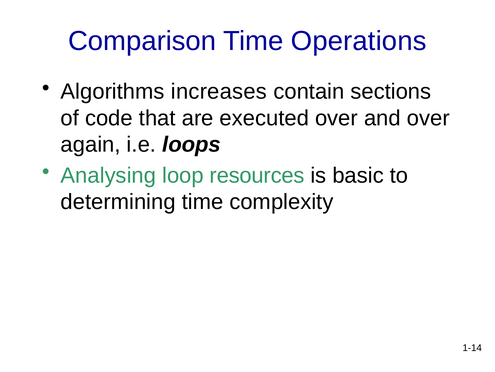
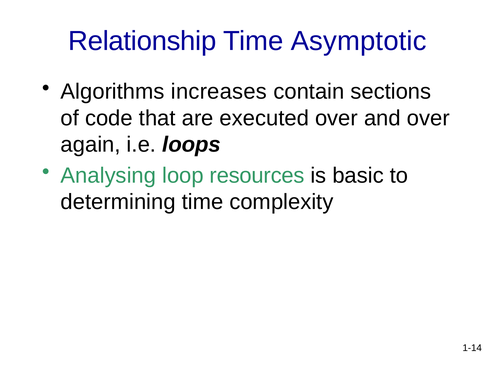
Comparison: Comparison -> Relationship
Operations: Operations -> Asymptotic
